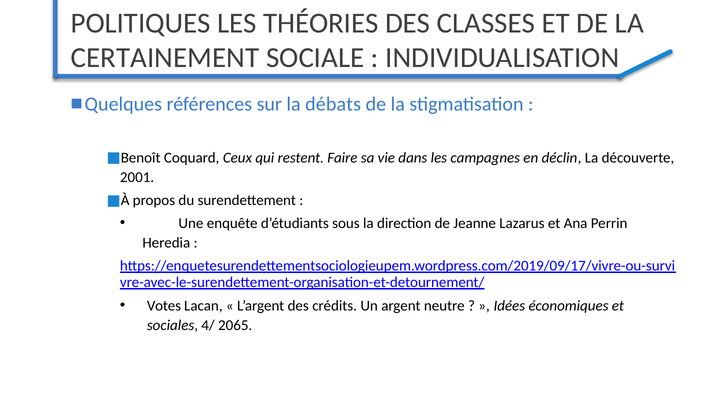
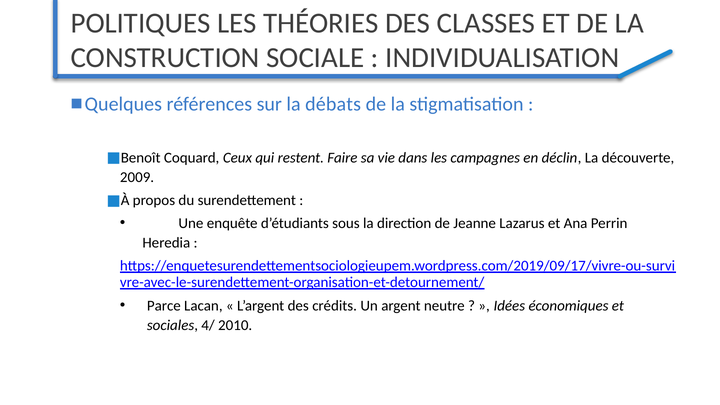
CERTAINEMENT: CERTAINEMENT -> CONSTRUCTION
2001: 2001 -> 2009
Votes: Votes -> Parce
2065: 2065 -> 2010
